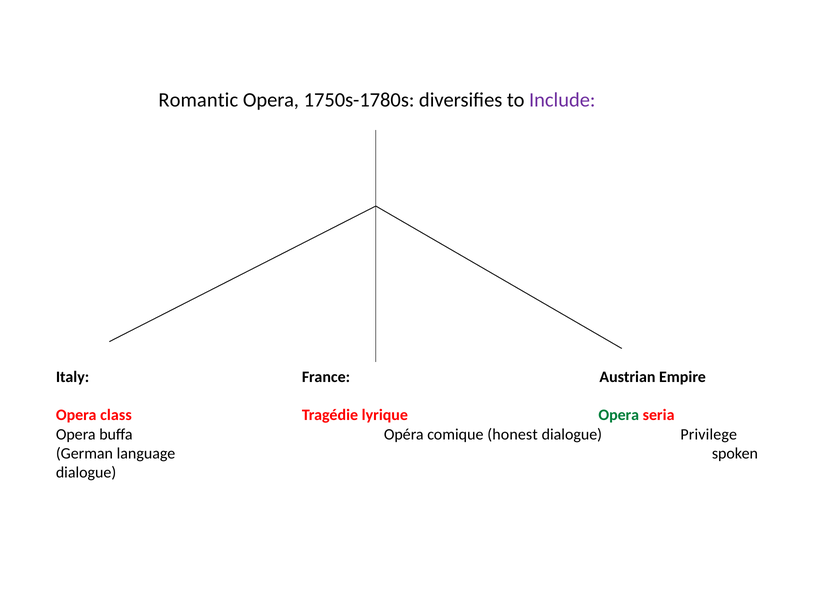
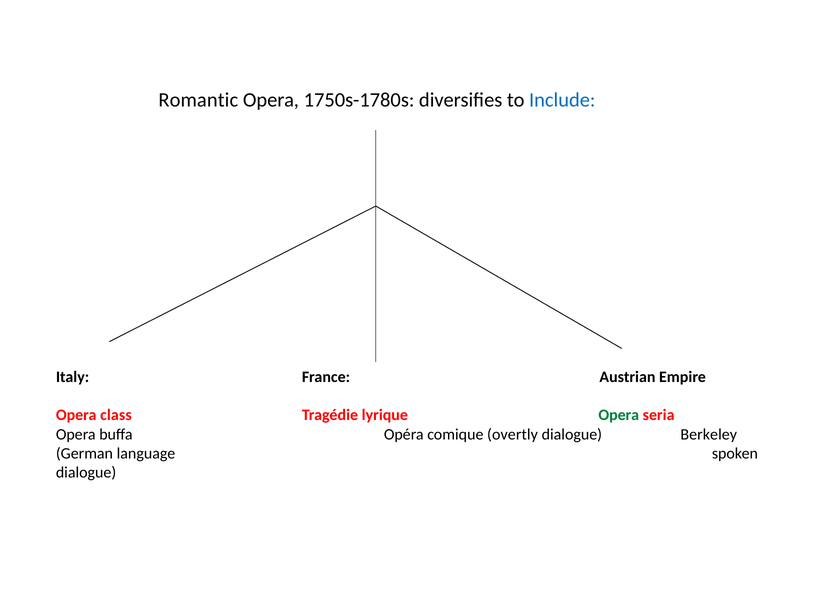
Include colour: purple -> blue
honest: honest -> overtly
Privilege: Privilege -> Berkeley
